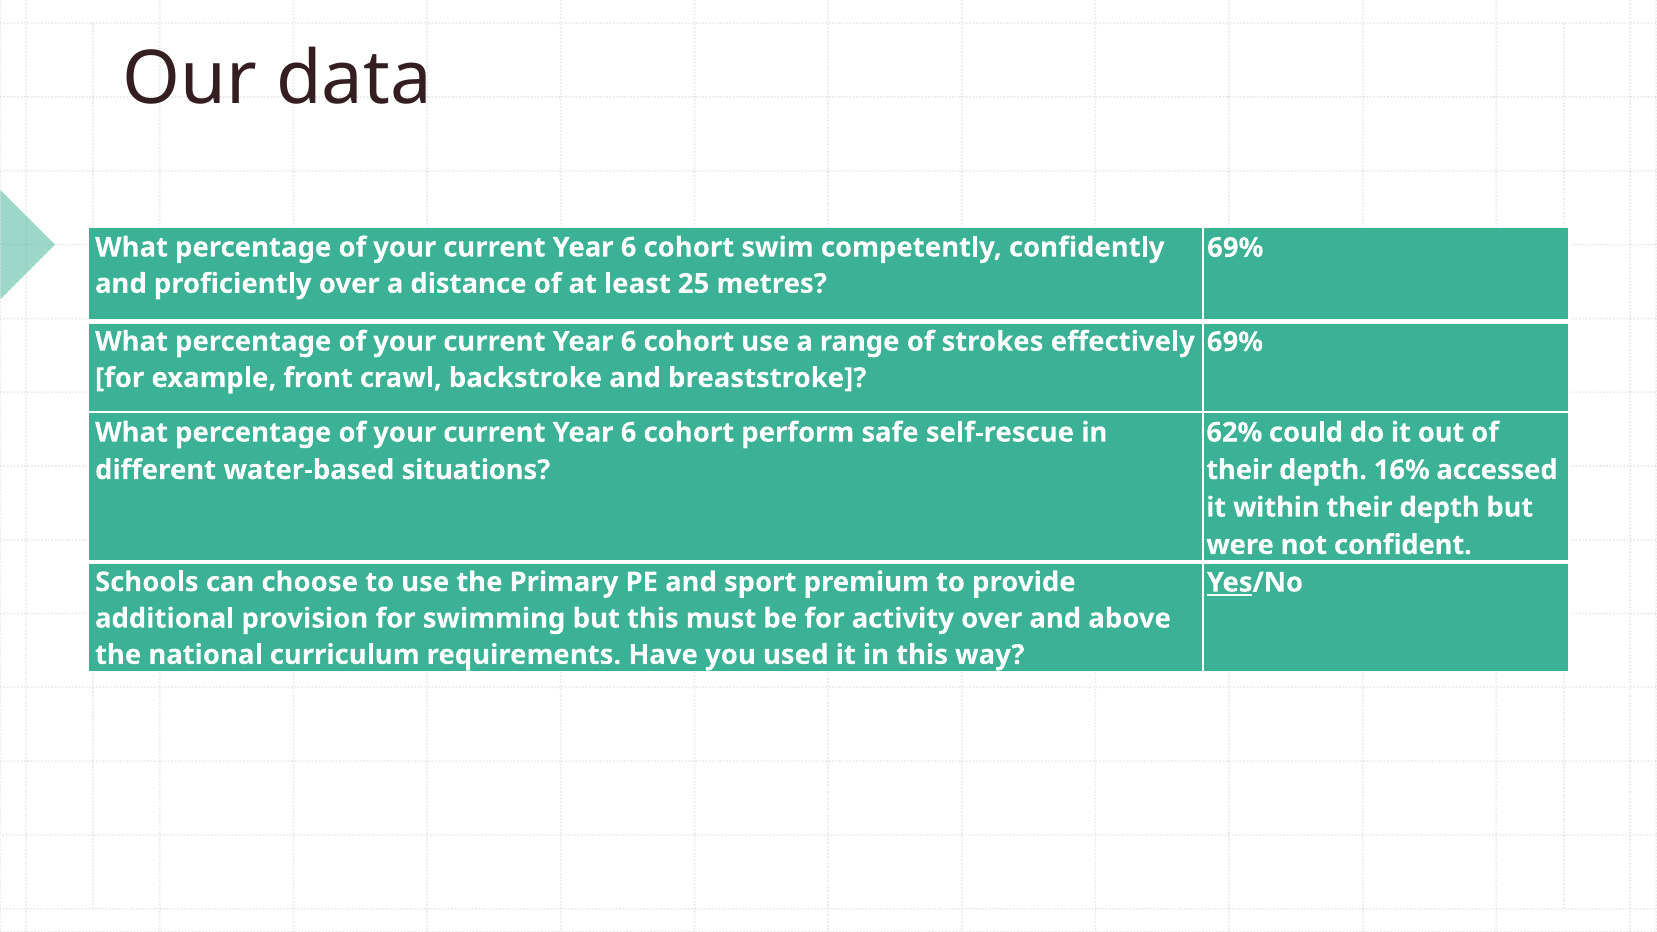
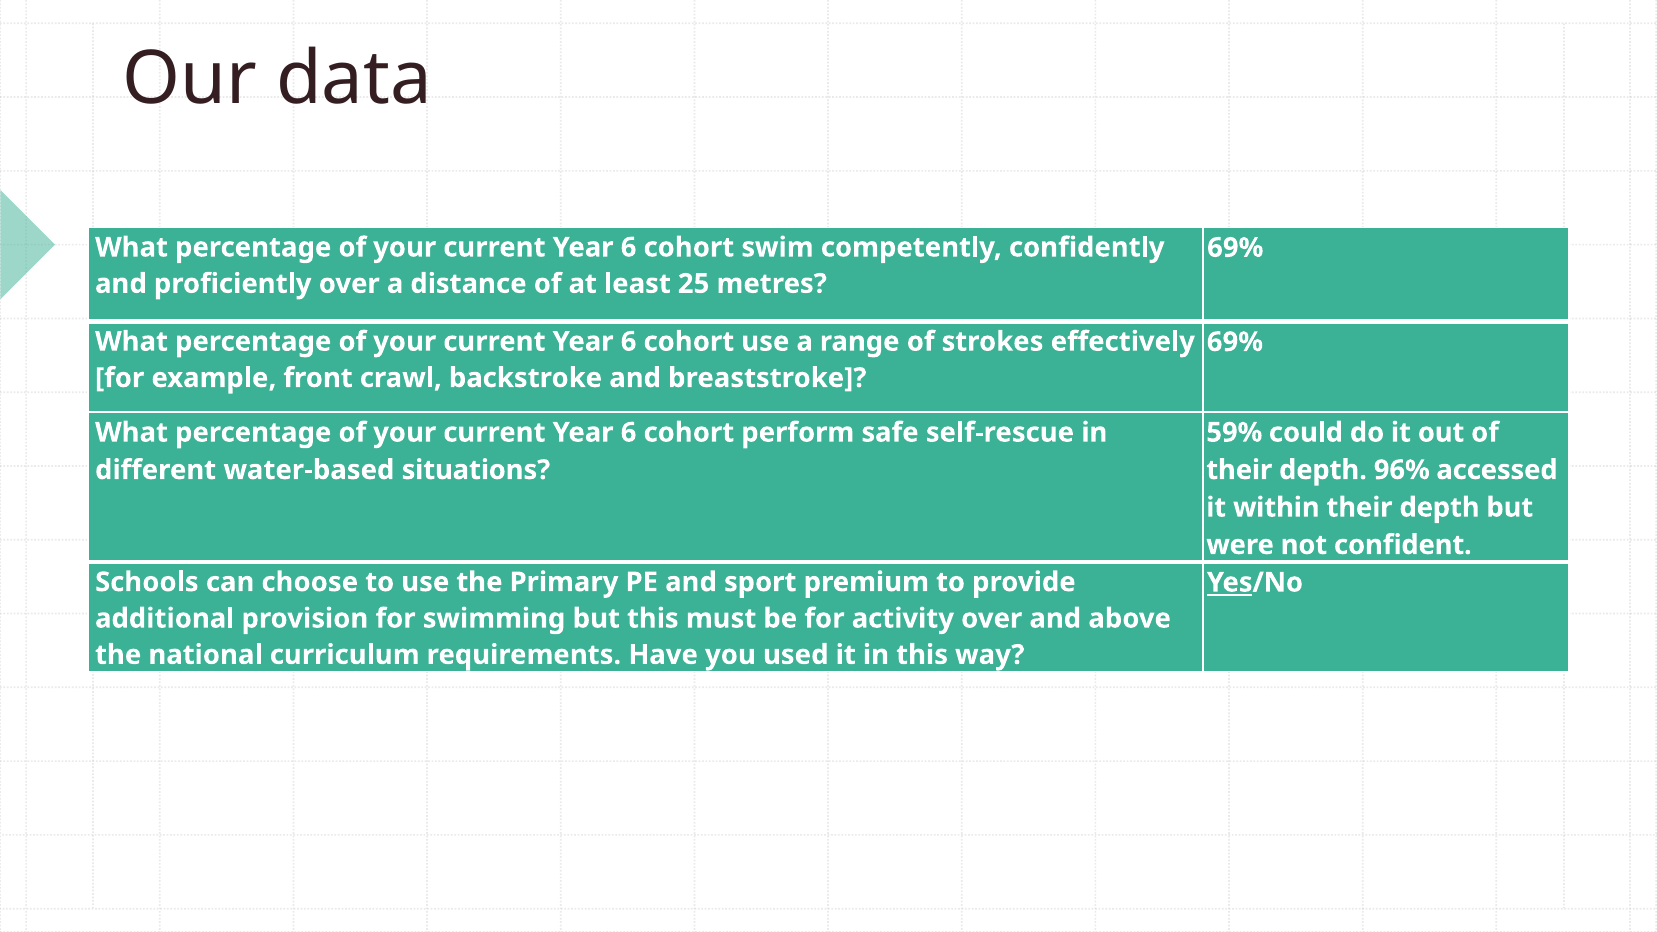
62%: 62% -> 59%
16%: 16% -> 96%
